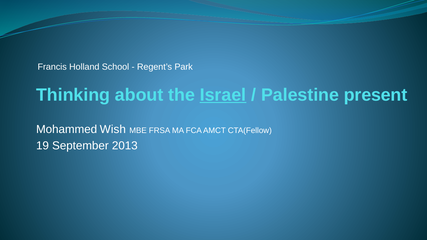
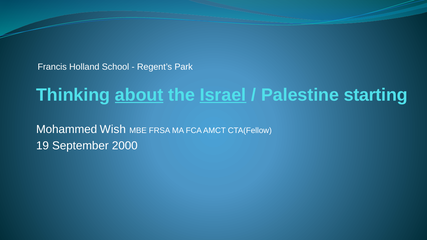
about underline: none -> present
present: present -> starting
2013: 2013 -> 2000
